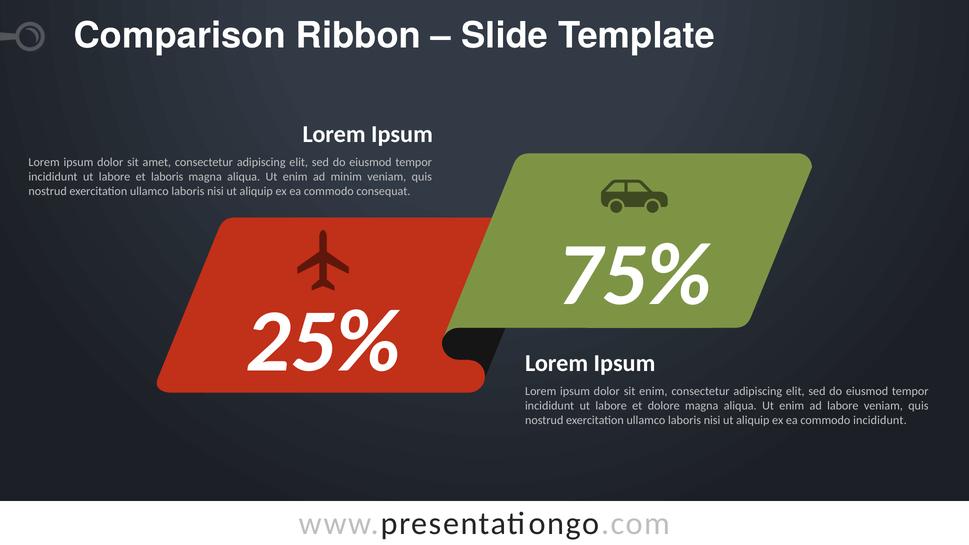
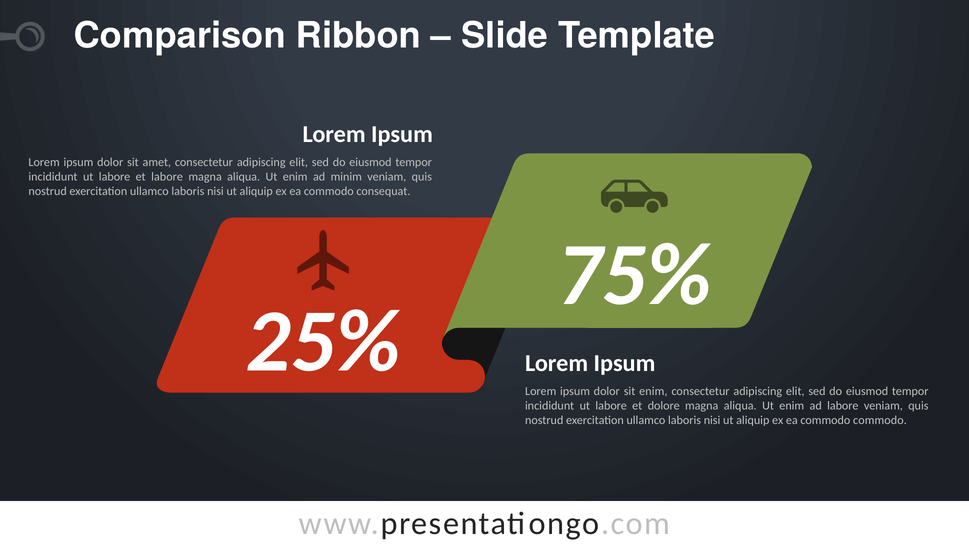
et laboris: laboris -> labore
commodo incididunt: incididunt -> commodo
